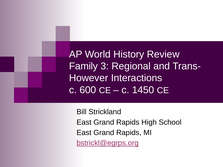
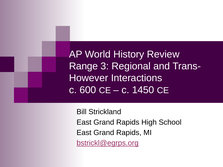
Family: Family -> Range
